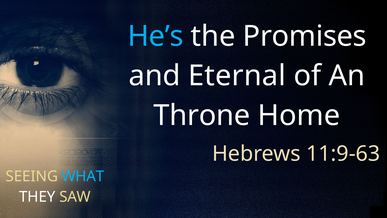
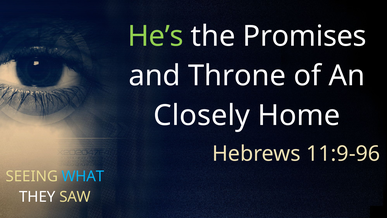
He’s colour: light blue -> light green
Eternal: Eternal -> Throne
Throne: Throne -> Closely
11:9-63: 11:9-63 -> 11:9-96
